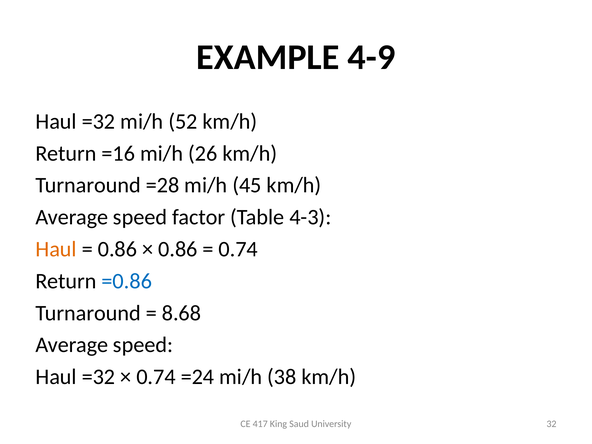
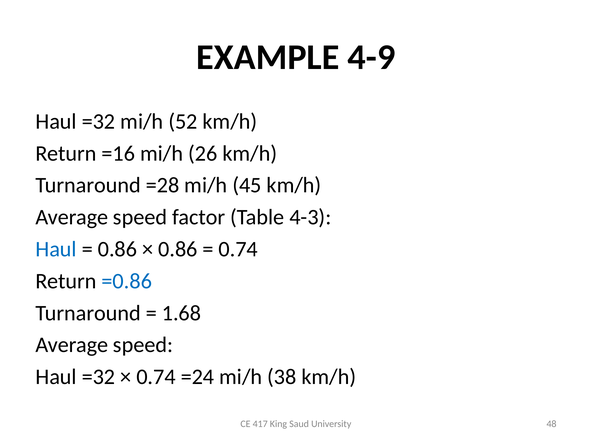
Haul at (56, 249) colour: orange -> blue
8.68: 8.68 -> 1.68
32: 32 -> 48
